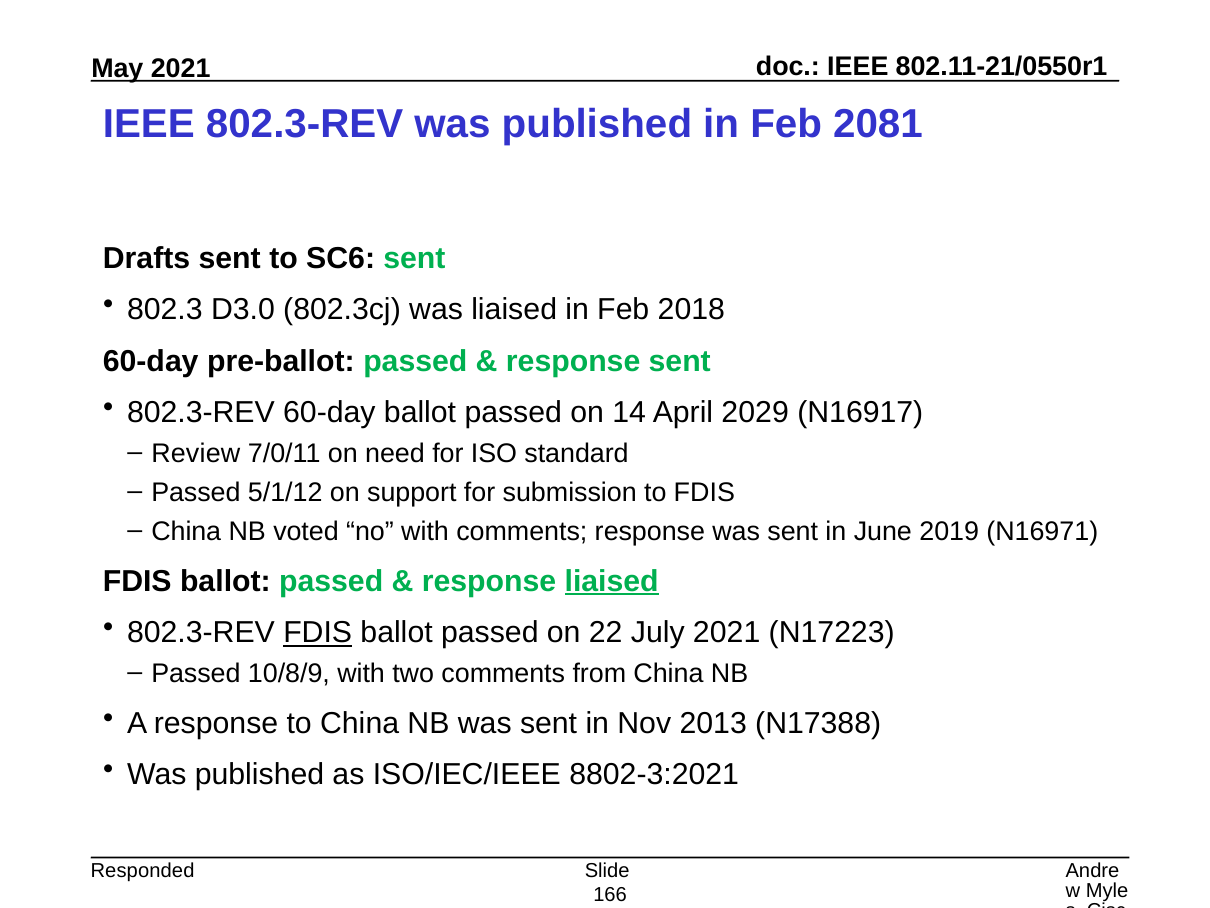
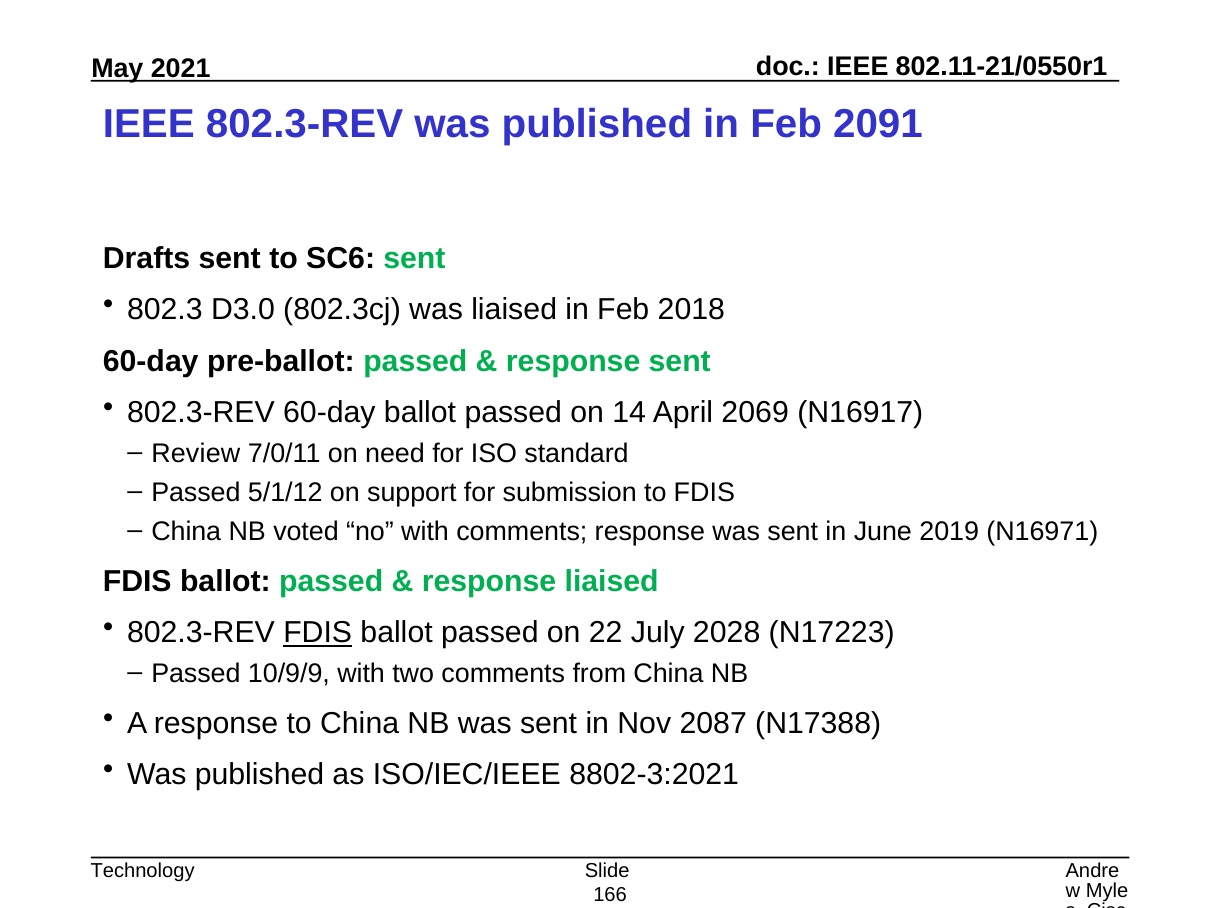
2081: 2081 -> 2091
2029: 2029 -> 2069
liaised at (612, 581) underline: present -> none
July 2021: 2021 -> 2028
10/8/9: 10/8/9 -> 10/9/9
2013: 2013 -> 2087
Responded: Responded -> Technology
